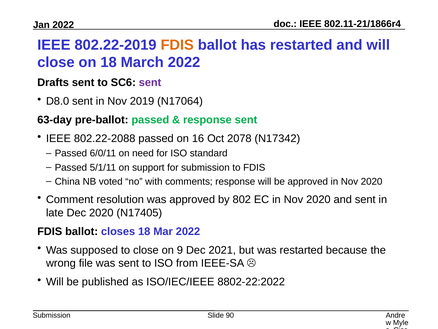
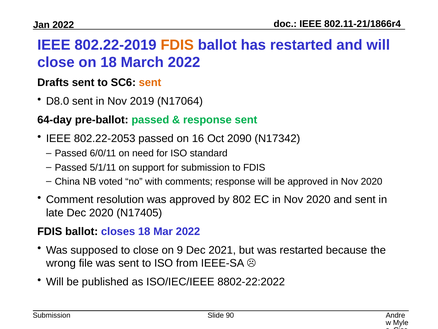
sent at (150, 83) colour: purple -> orange
63-day: 63-day -> 64-day
802.22-2088: 802.22-2088 -> 802.22-2053
2078: 2078 -> 2090
